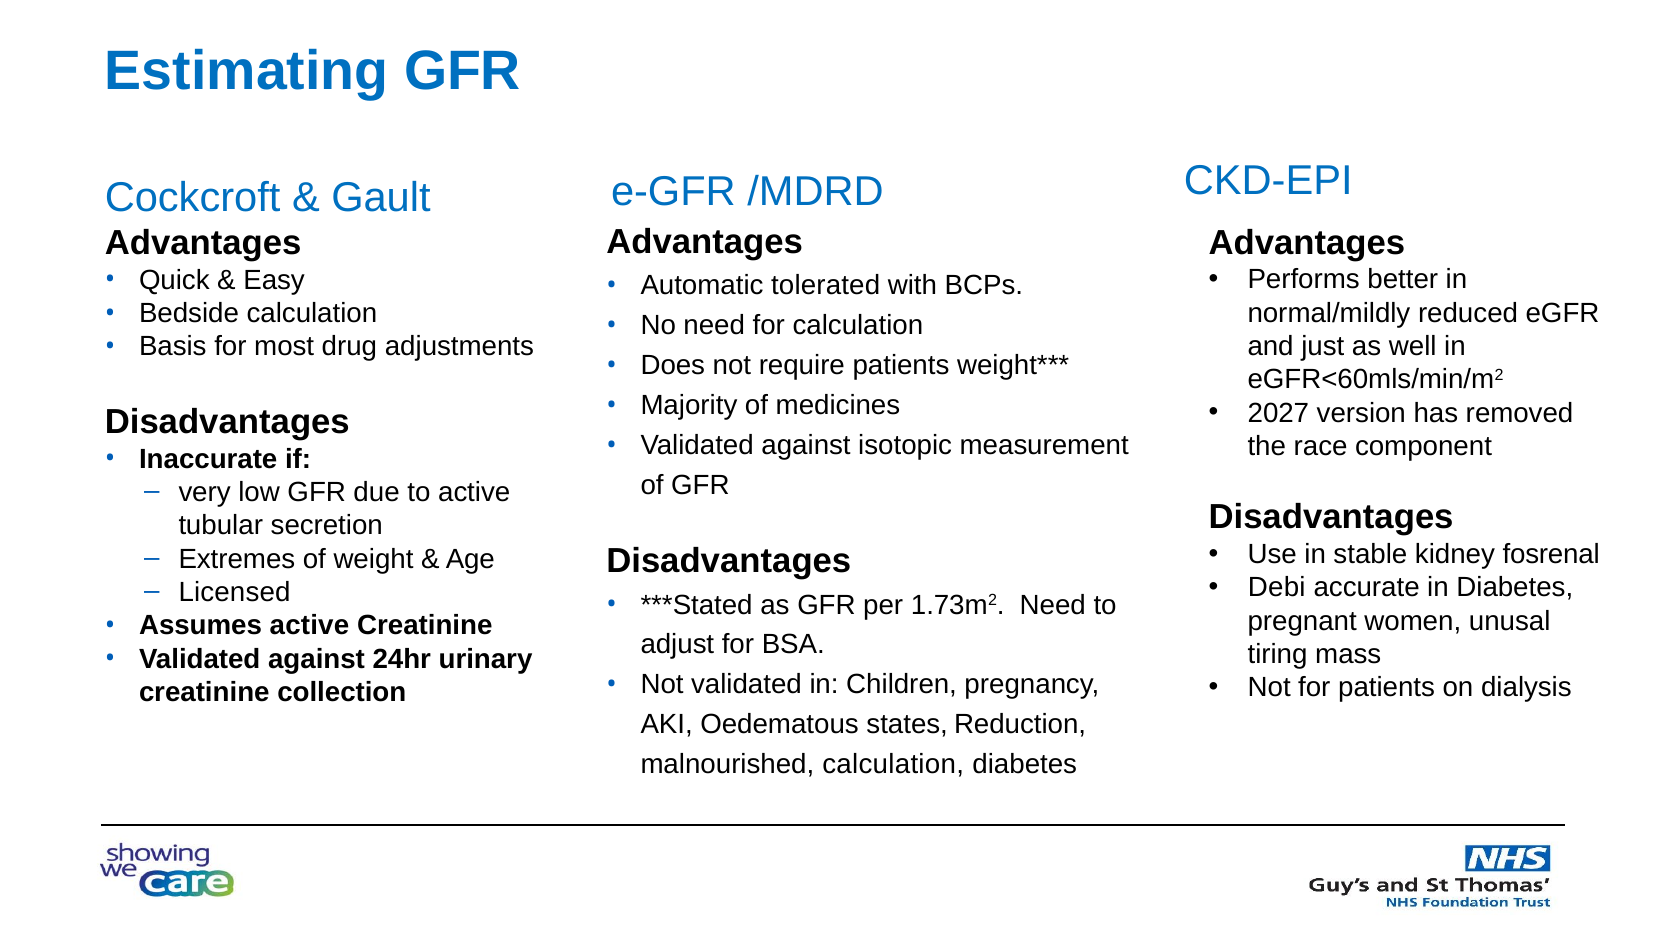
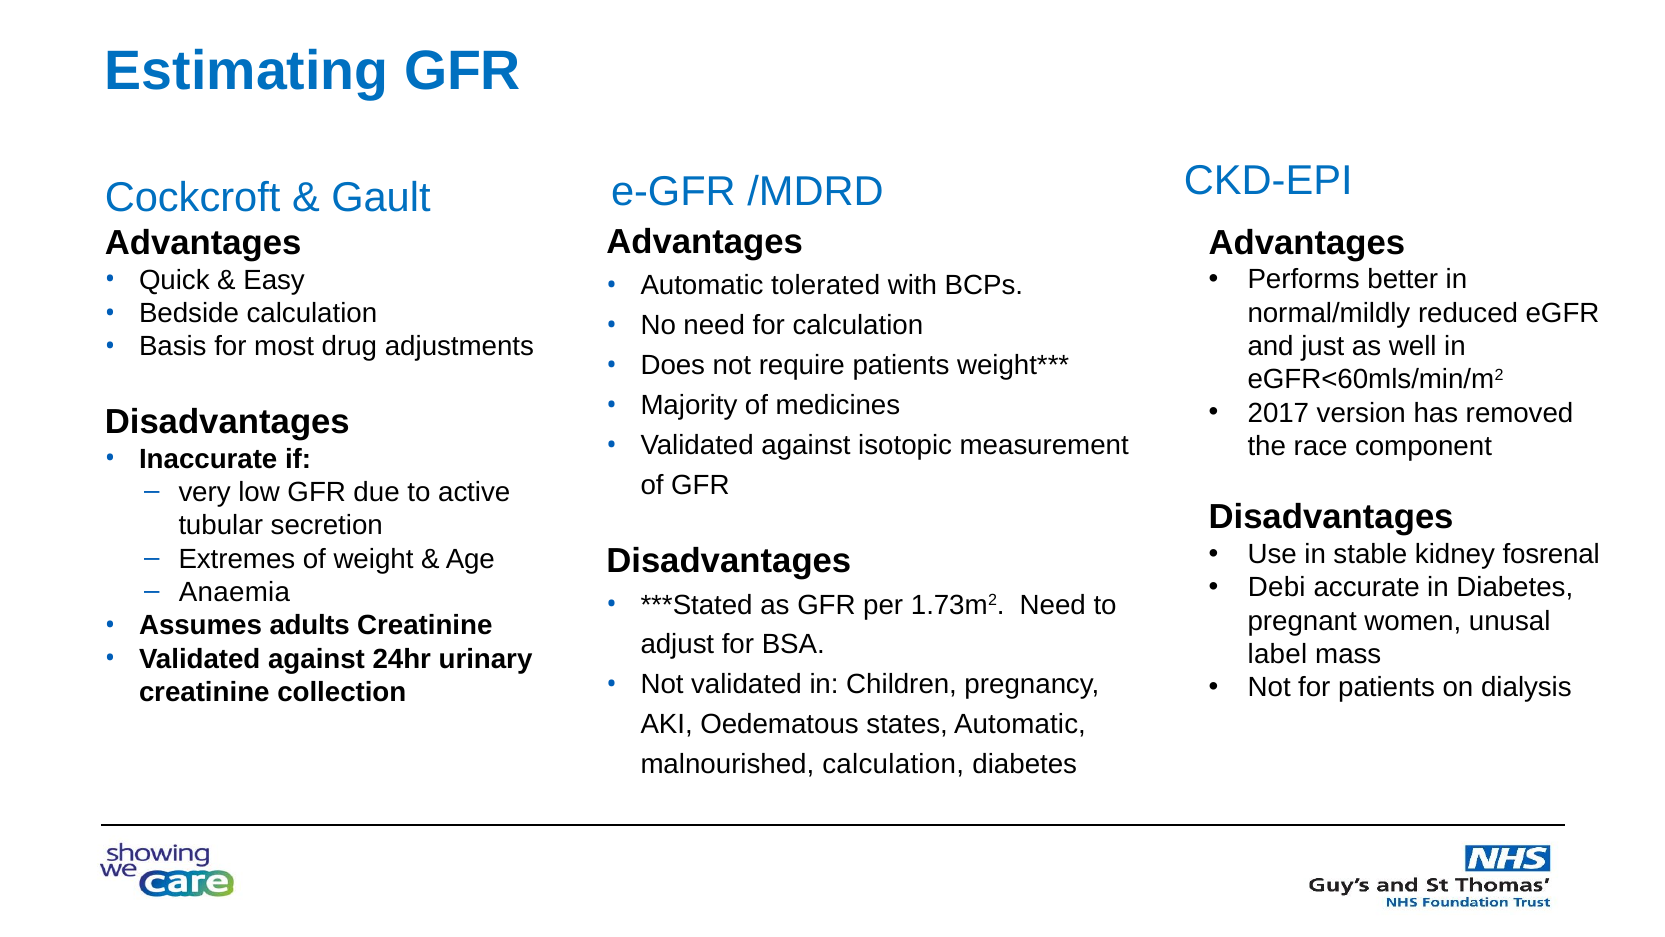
2027: 2027 -> 2017
Licensed: Licensed -> Anaemia
Assumes active: active -> adults
tiring: tiring -> label
states Reduction: Reduction -> Automatic
